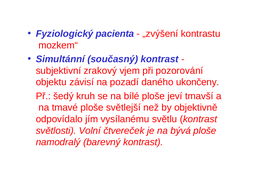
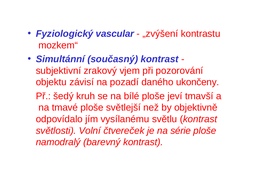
pacienta: pacienta -> vascular
bývá: bývá -> série
